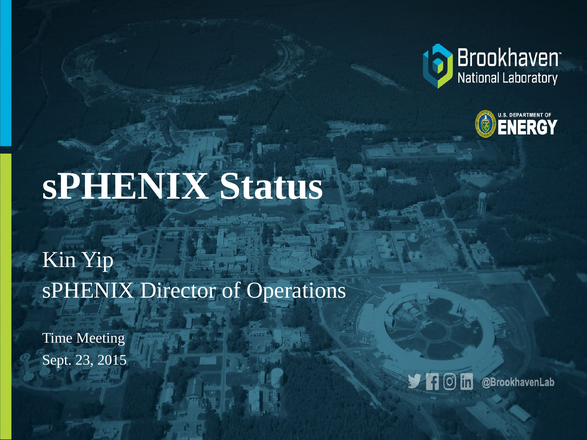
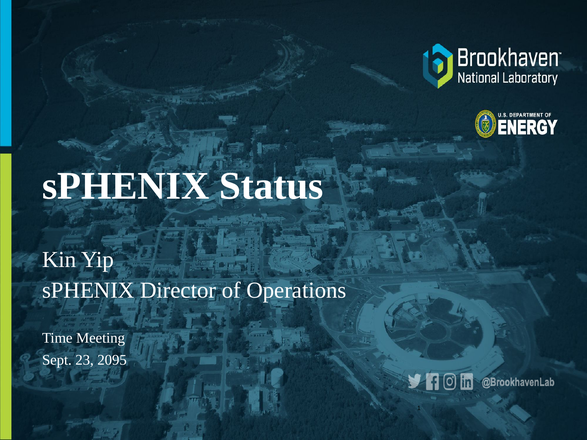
2015: 2015 -> 2095
